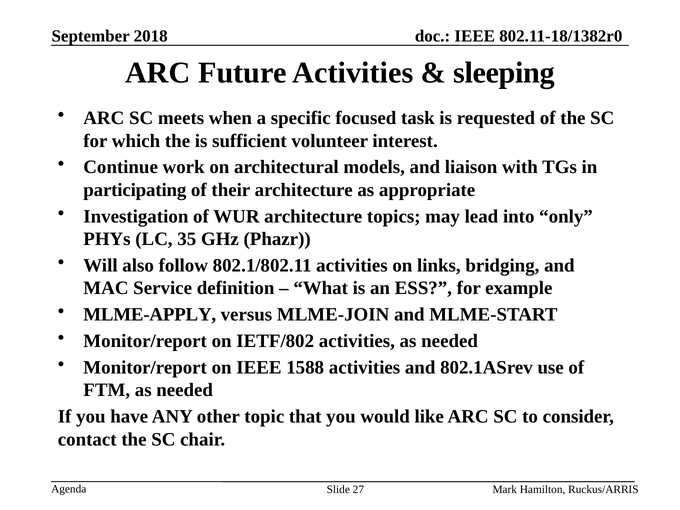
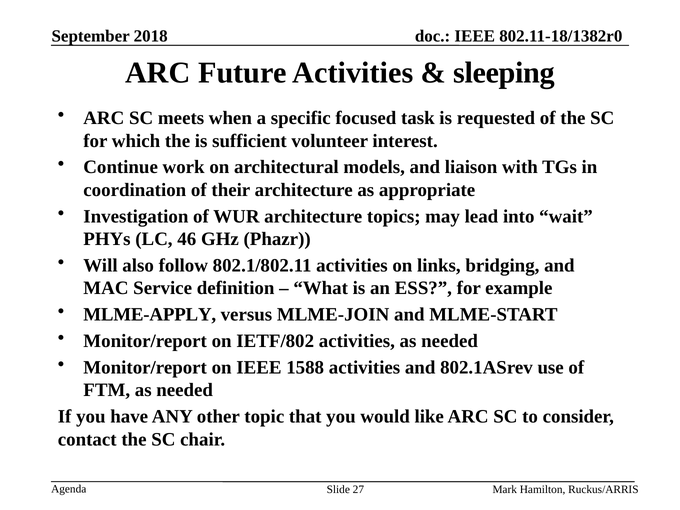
participating: participating -> coordination
only: only -> wait
35: 35 -> 46
